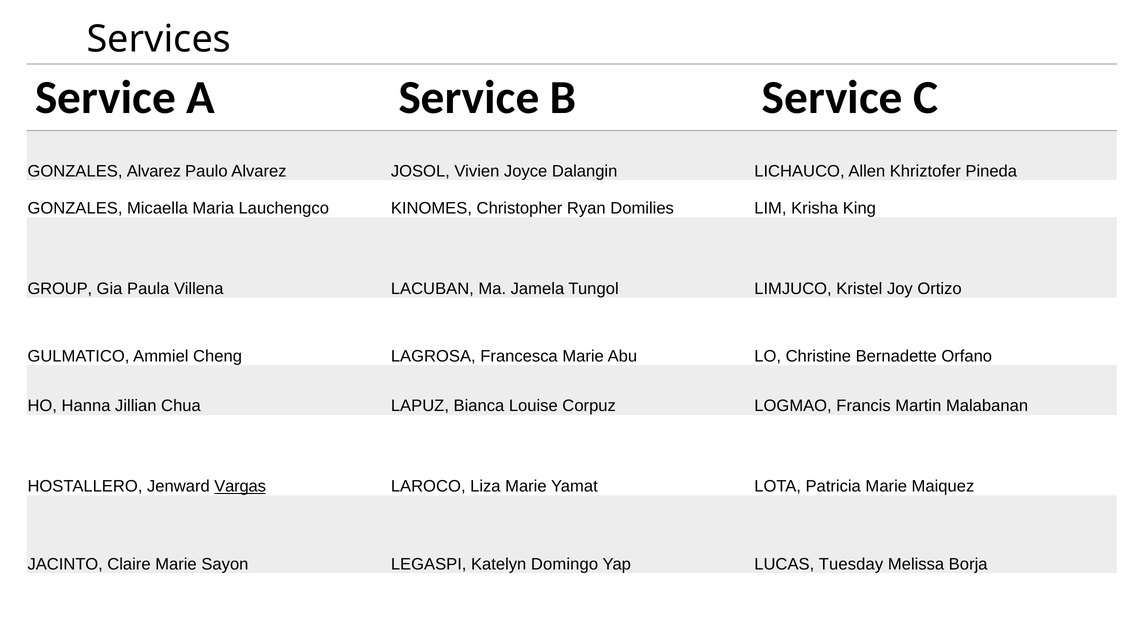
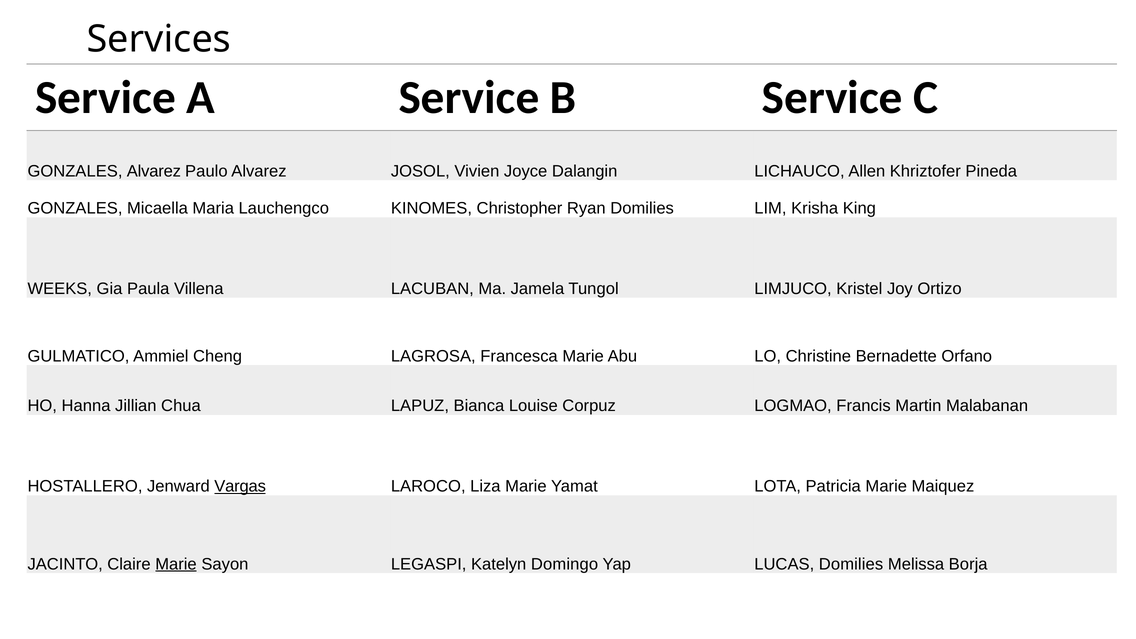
GROUP: GROUP -> WEEKS
Marie at (176, 564) underline: none -> present
LUCAS Tuesday: Tuesday -> Domilies
